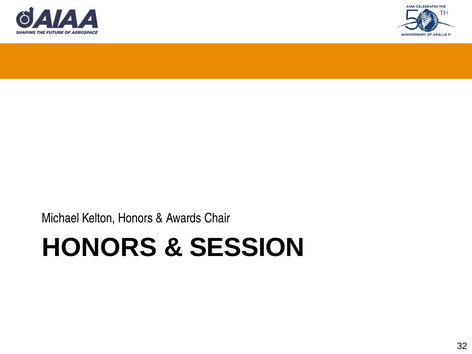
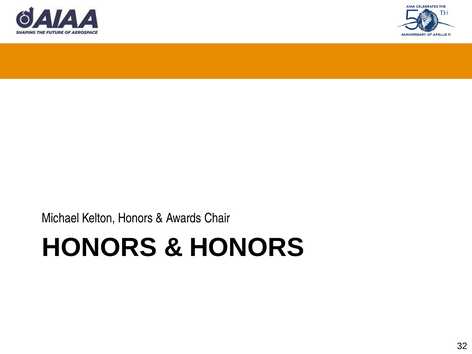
SESSION at (247, 247): SESSION -> HONORS
